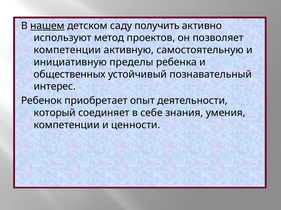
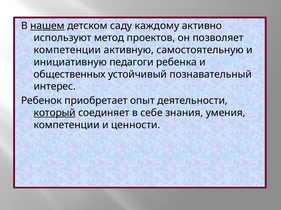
получить: получить -> каждому
пределы: пределы -> педагоги
который underline: none -> present
